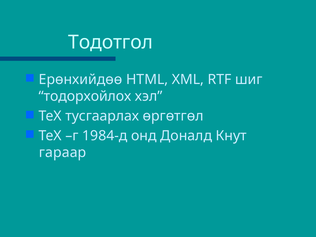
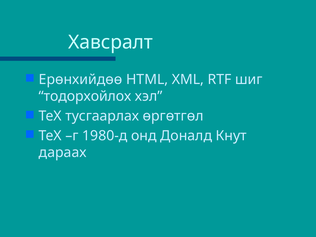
Тодотгол: Тодотгол -> Хавсралт
1984-д: 1984-д -> 1980-д
гараар: гараар -> дараах
